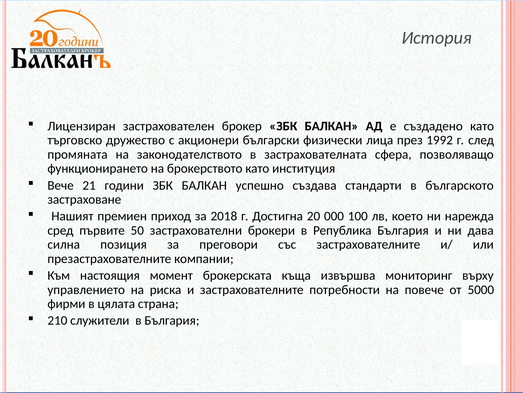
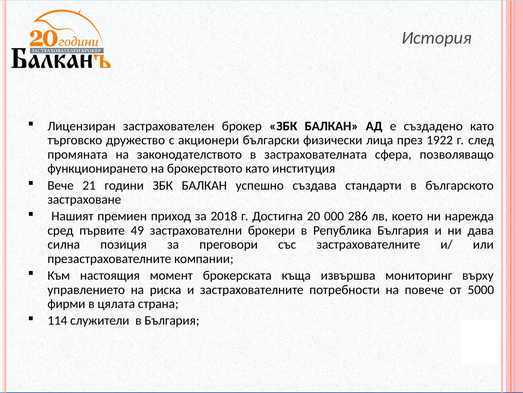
1992: 1992 -> 1922
100: 100 -> 286
50: 50 -> 49
210: 210 -> 114
